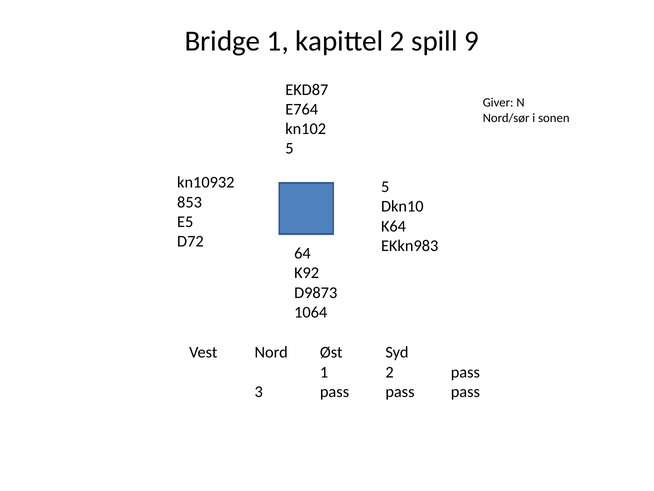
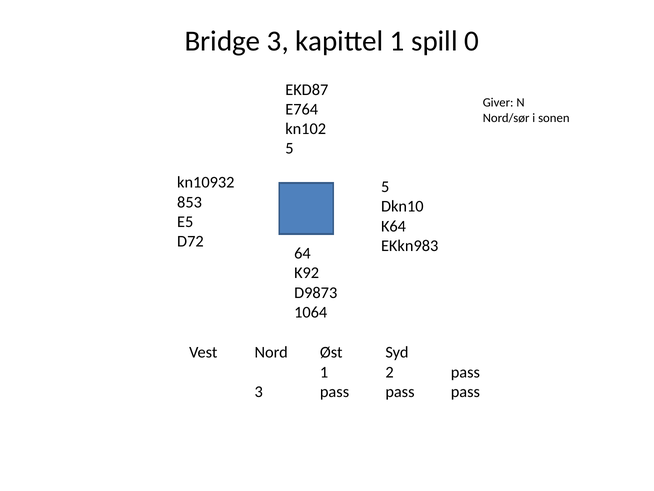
Bridge 1: 1 -> 3
kapittel 2: 2 -> 1
9: 9 -> 0
